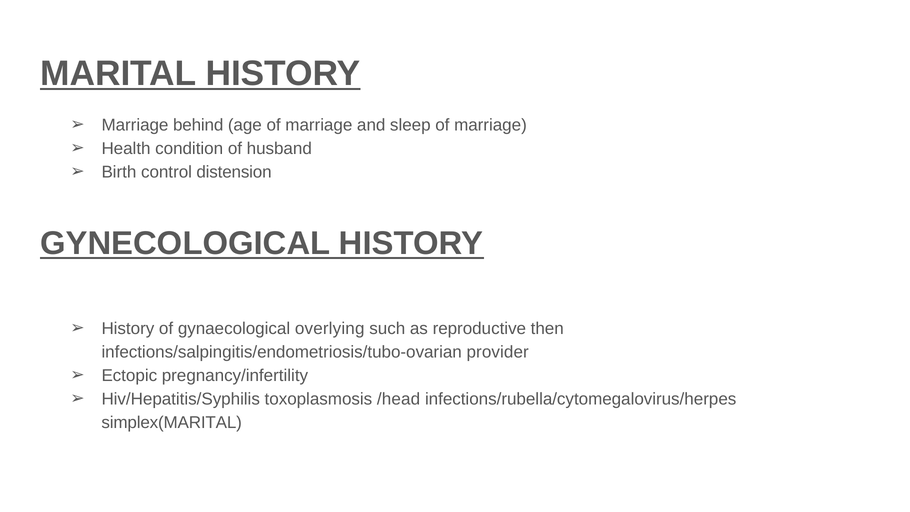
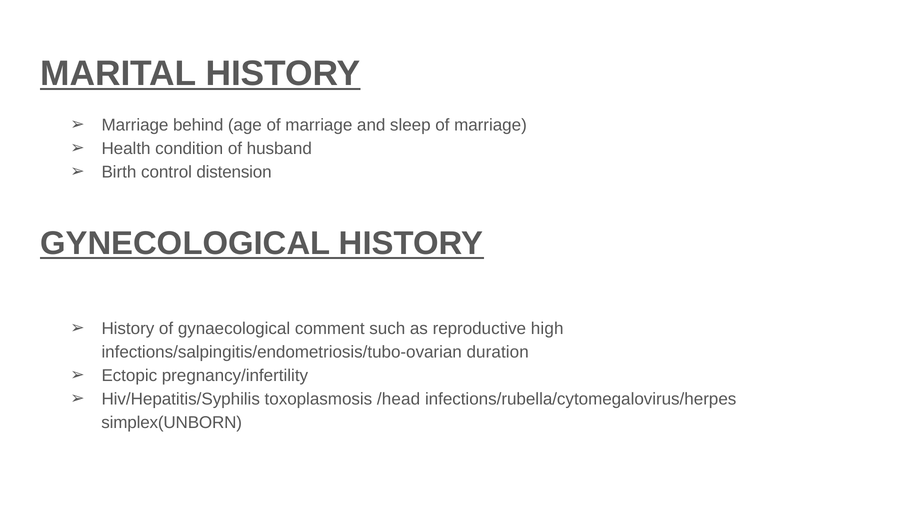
overlying: overlying -> comment
then: then -> high
provider: provider -> duration
simplex(MARITAL: simplex(MARITAL -> simplex(UNBORN
